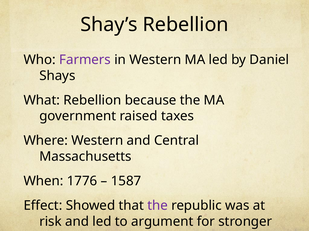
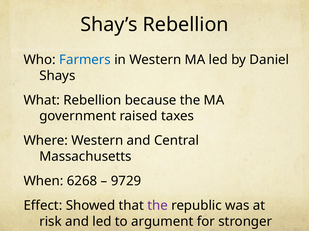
Farmers colour: purple -> blue
1776: 1776 -> 6268
1587: 1587 -> 9729
